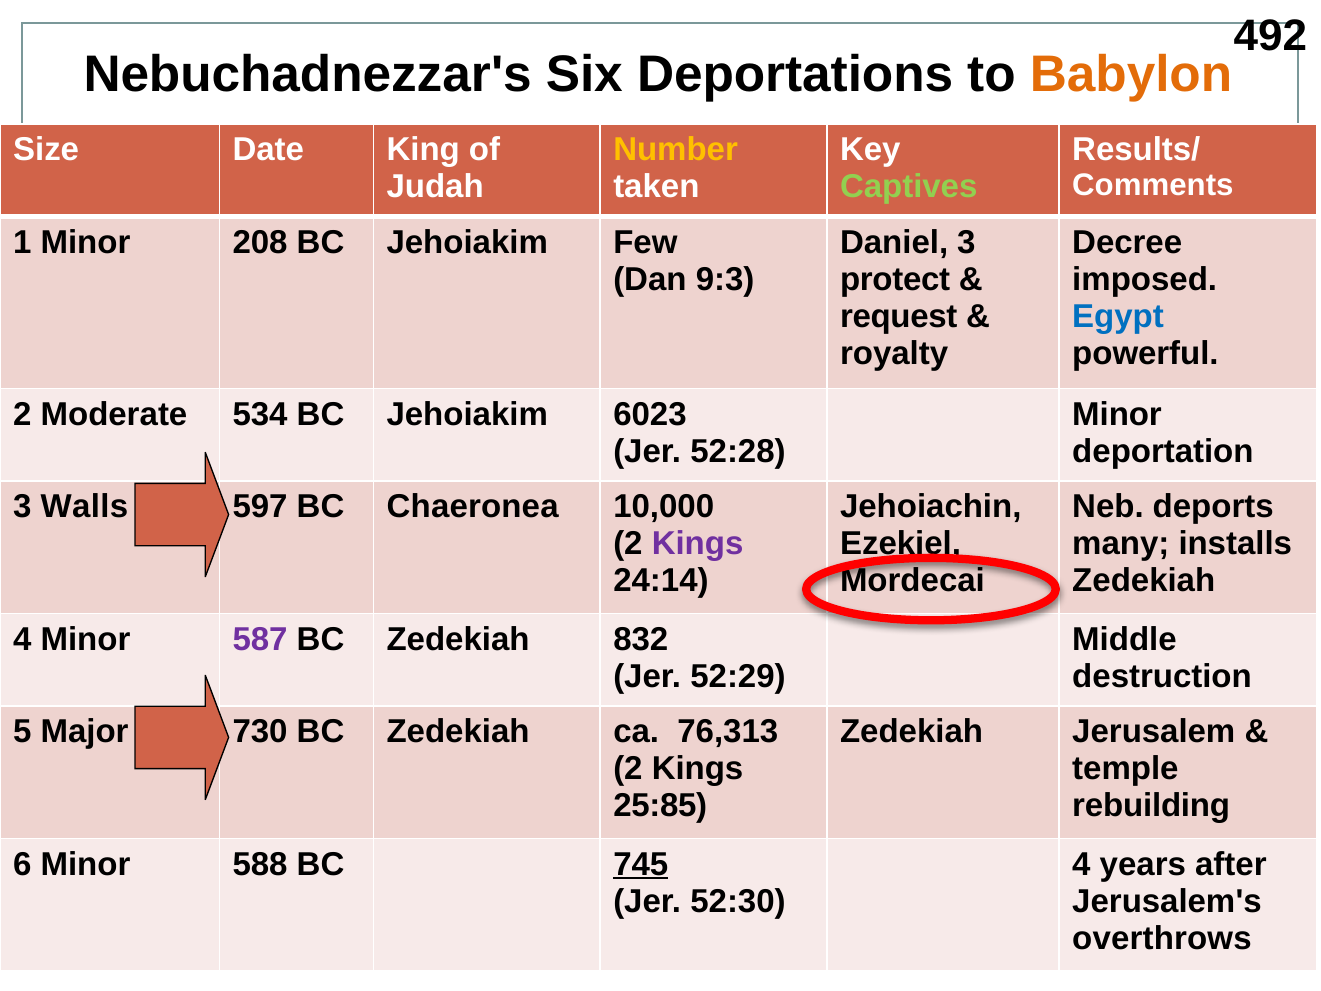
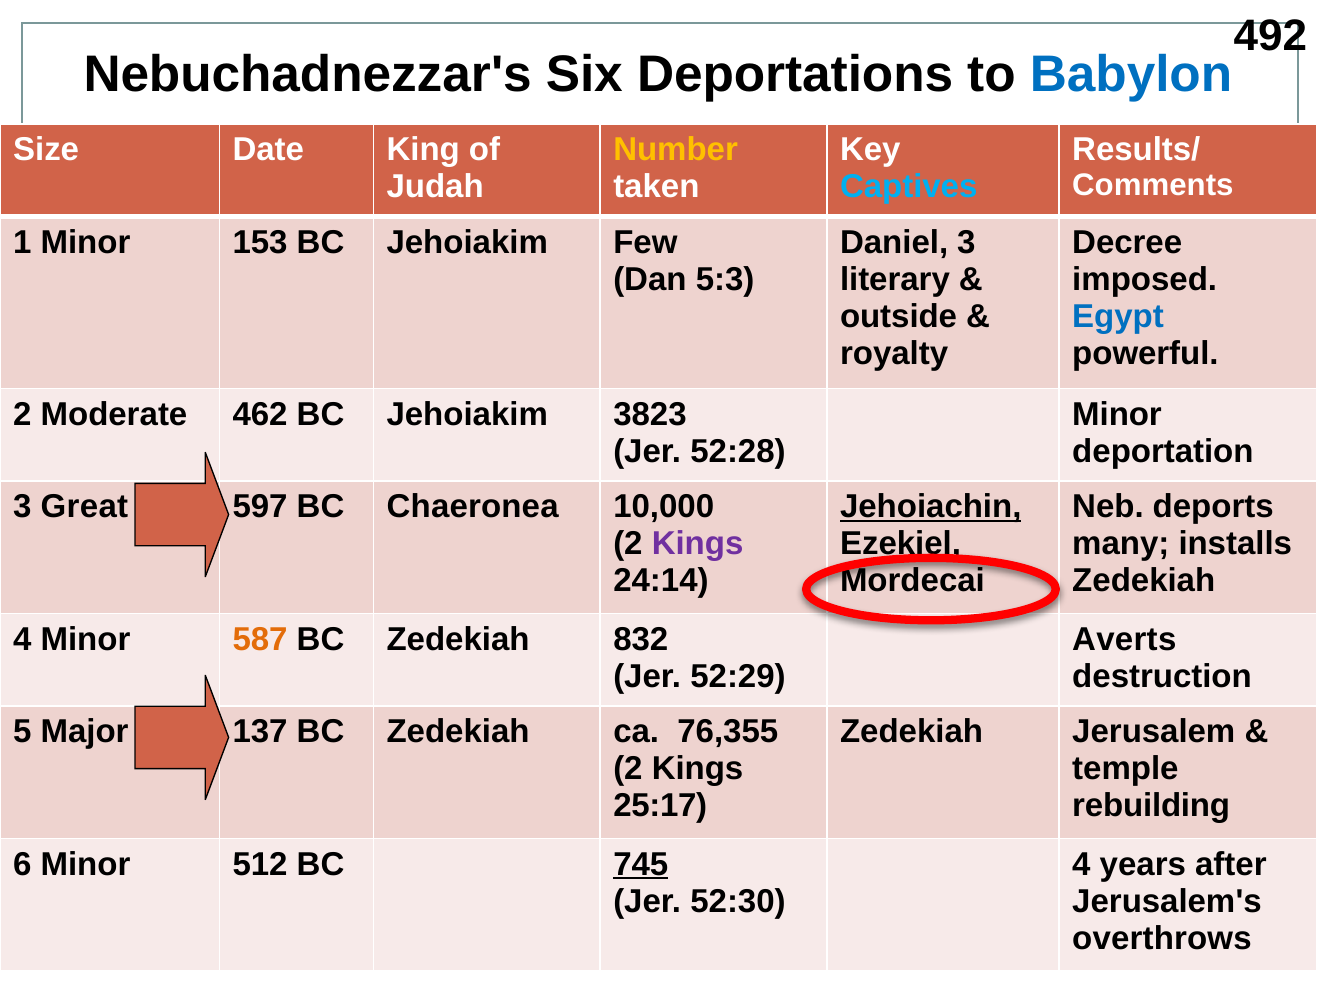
Babylon colour: orange -> blue
Captives colour: light green -> light blue
208: 208 -> 153
9:3: 9:3 -> 5:3
protect: protect -> literary
request: request -> outside
534: 534 -> 462
6023: 6023 -> 3823
Walls: Walls -> Great
Jehoiachin underline: none -> present
587 colour: purple -> orange
Middle: Middle -> Averts
730: 730 -> 137
76,313: 76,313 -> 76,355
25:85: 25:85 -> 25:17
588: 588 -> 512
